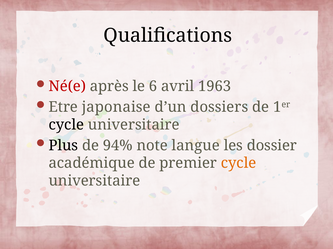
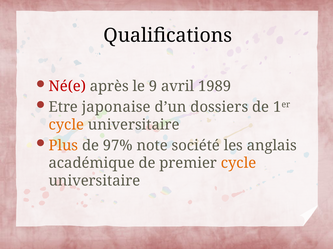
6: 6 -> 9
1963: 1963 -> 1989
cycle at (66, 125) colour: black -> orange
Plus colour: black -> orange
94%: 94% -> 97%
langue: langue -> société
dossier: dossier -> anglais
